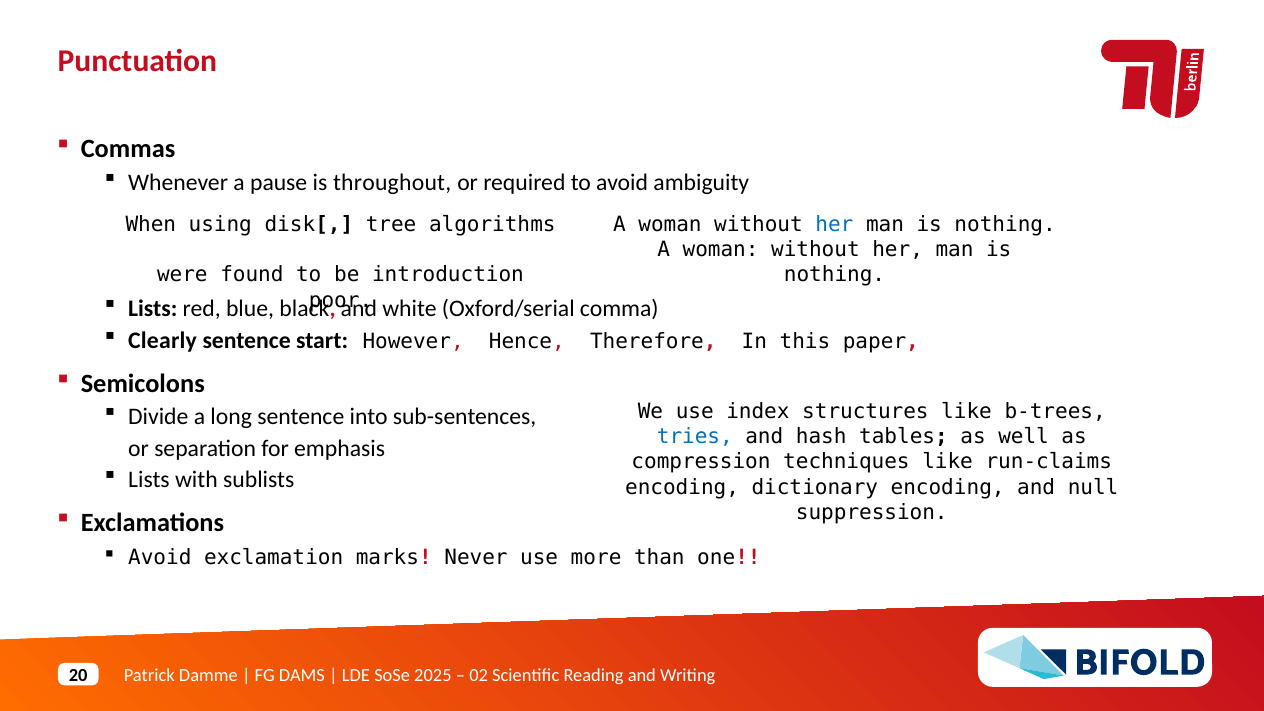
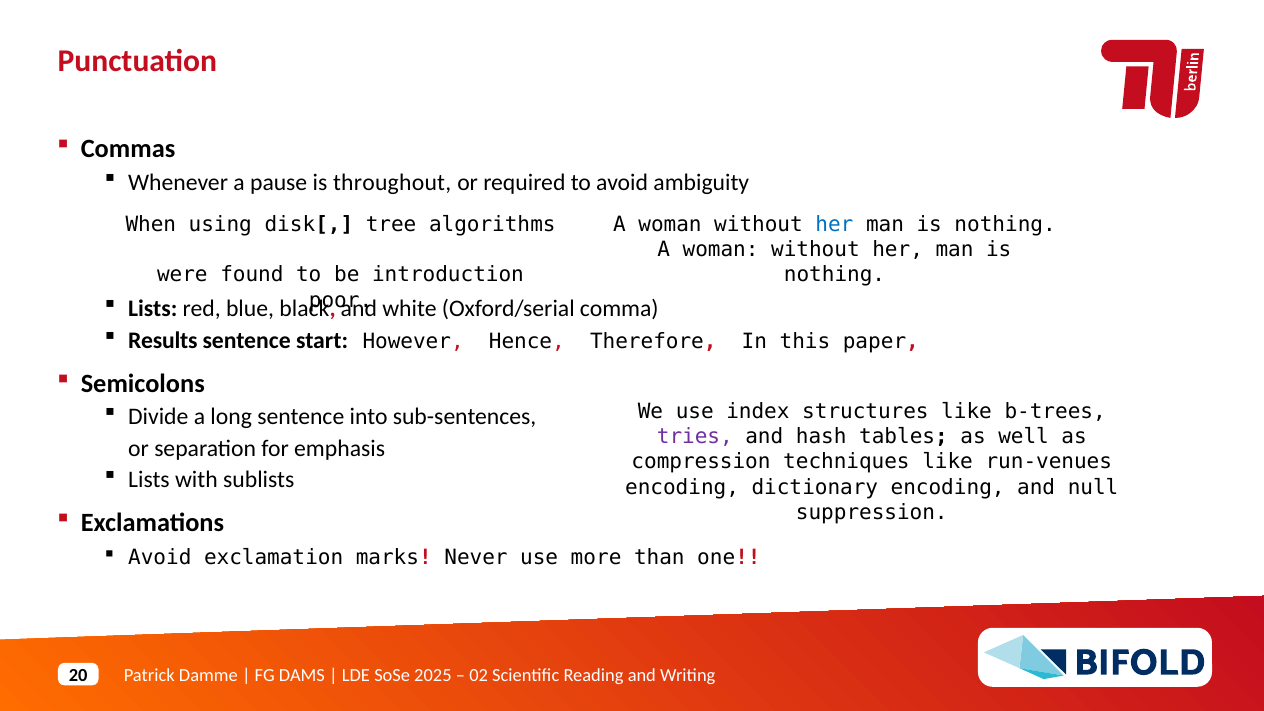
Clearly: Clearly -> Results
tries colour: blue -> purple
run-claims: run-claims -> run-venues
